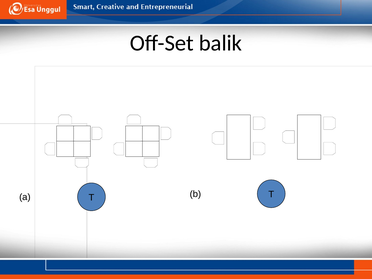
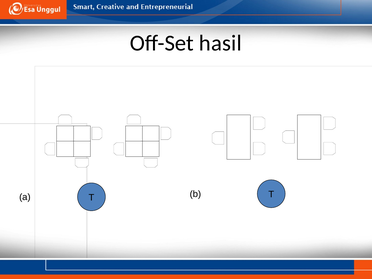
balik: balik -> hasil
